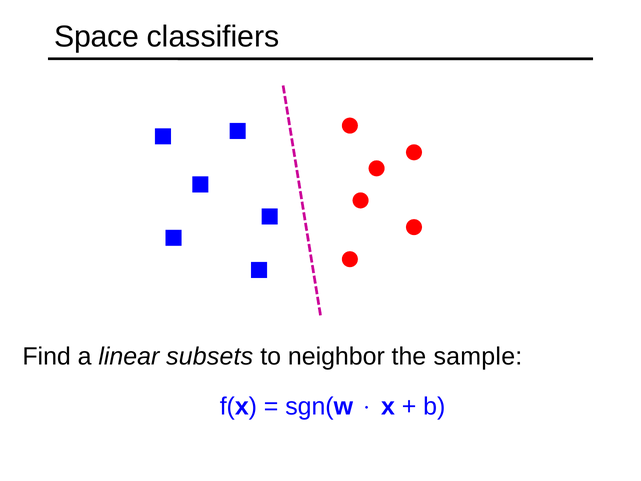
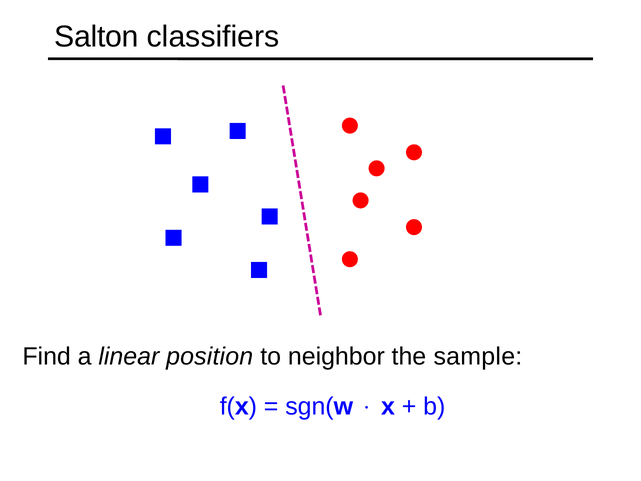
Space: Space -> Salton
subsets: subsets -> position
